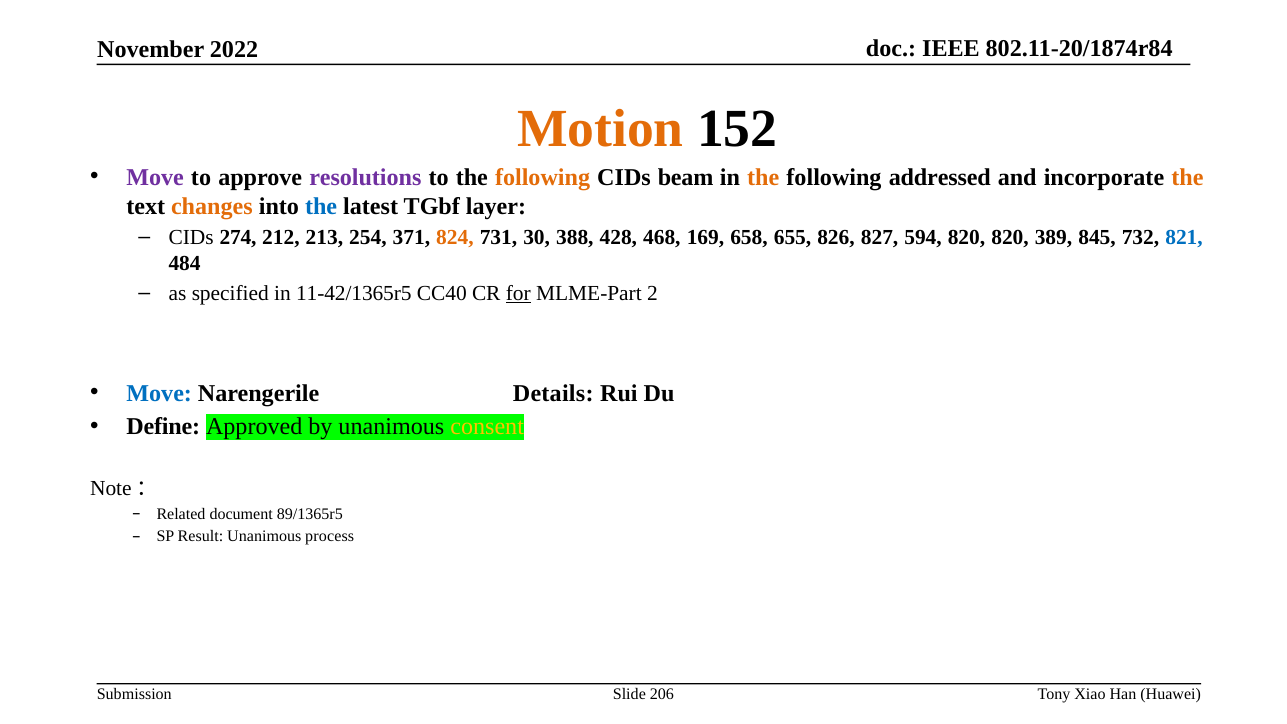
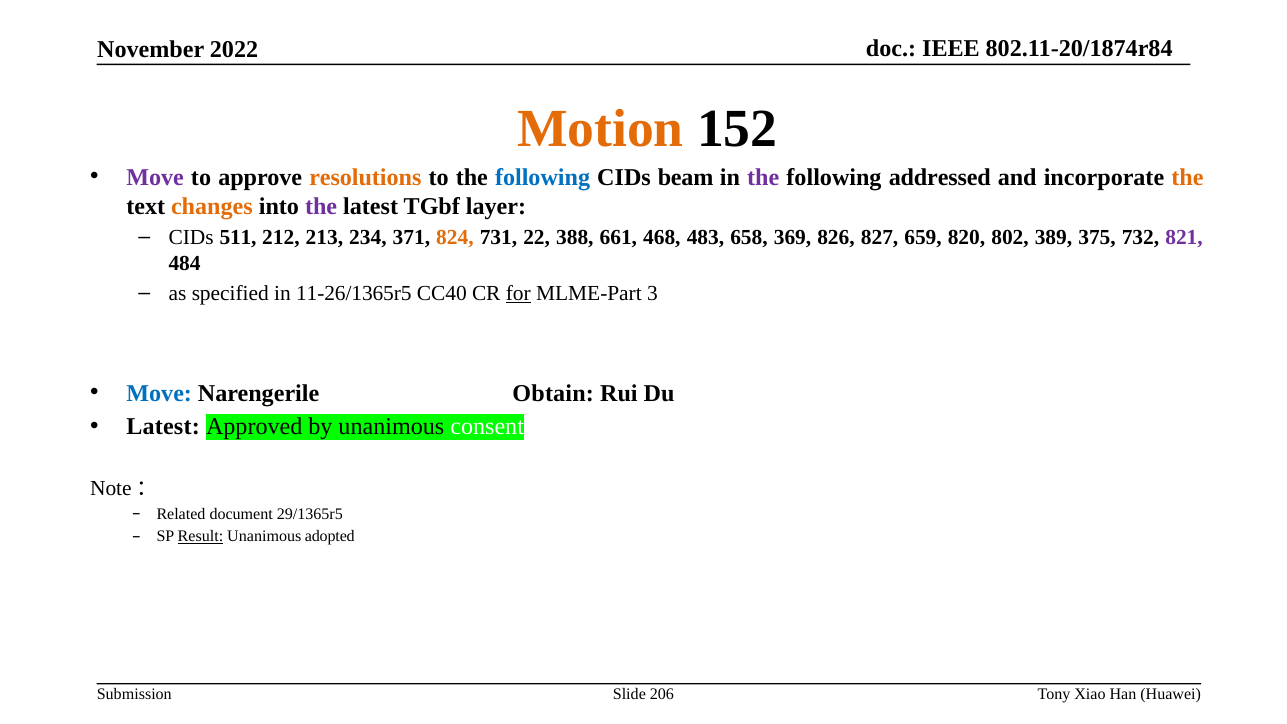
resolutions colour: purple -> orange
following at (543, 177) colour: orange -> blue
the at (763, 177) colour: orange -> purple
the at (321, 206) colour: blue -> purple
274: 274 -> 511
254: 254 -> 234
30: 30 -> 22
428: 428 -> 661
169: 169 -> 483
655: 655 -> 369
594: 594 -> 659
820 820: 820 -> 802
845: 845 -> 375
821 colour: blue -> purple
11-42/1365r5: 11-42/1365r5 -> 11-26/1365r5
2: 2 -> 3
Details: Details -> Obtain
Define at (163, 427): Define -> Latest
consent colour: yellow -> white
89/1365r5: 89/1365r5 -> 29/1365r5
Result underline: none -> present
process: process -> adopted
